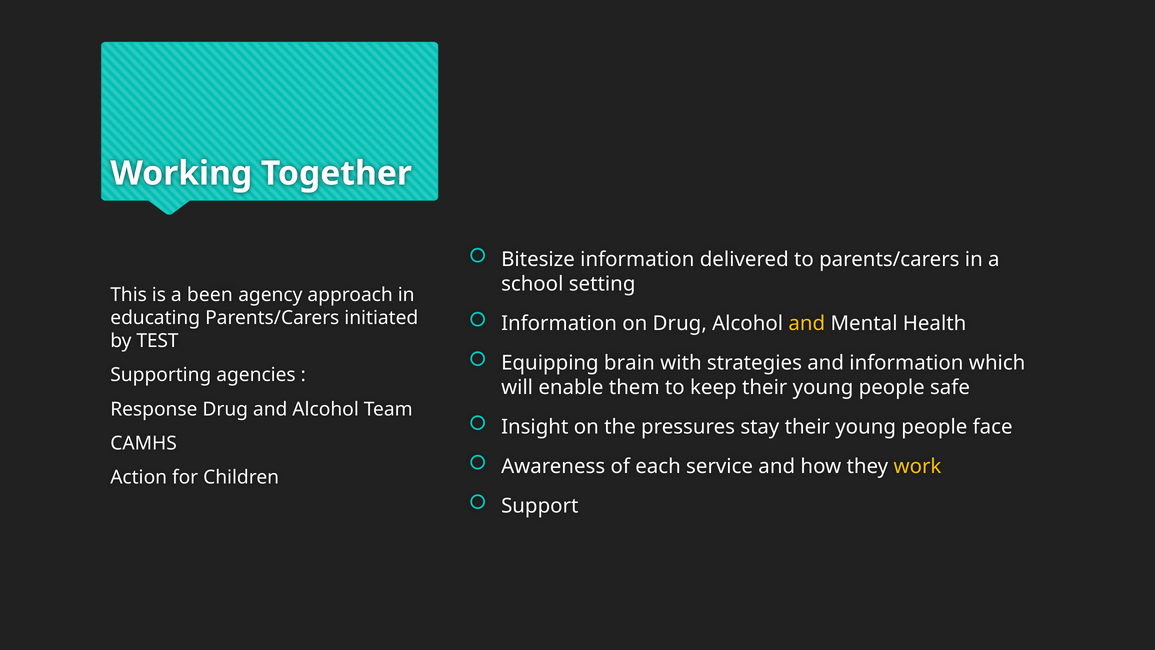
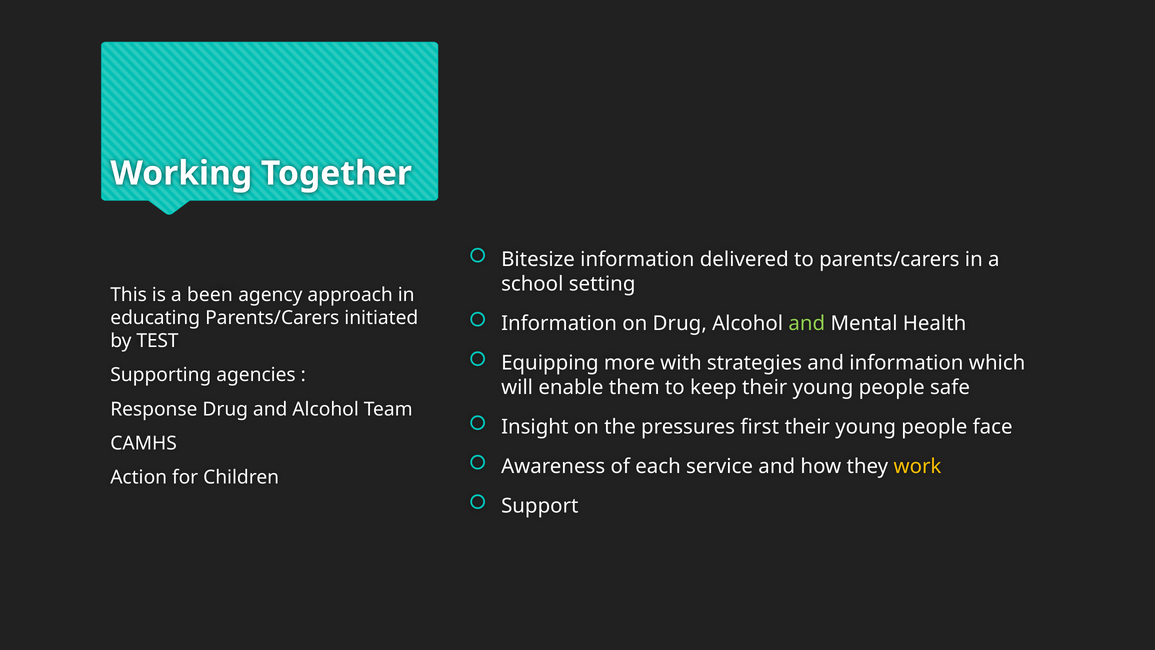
and at (807, 323) colour: yellow -> light green
brain: brain -> more
stay: stay -> first
